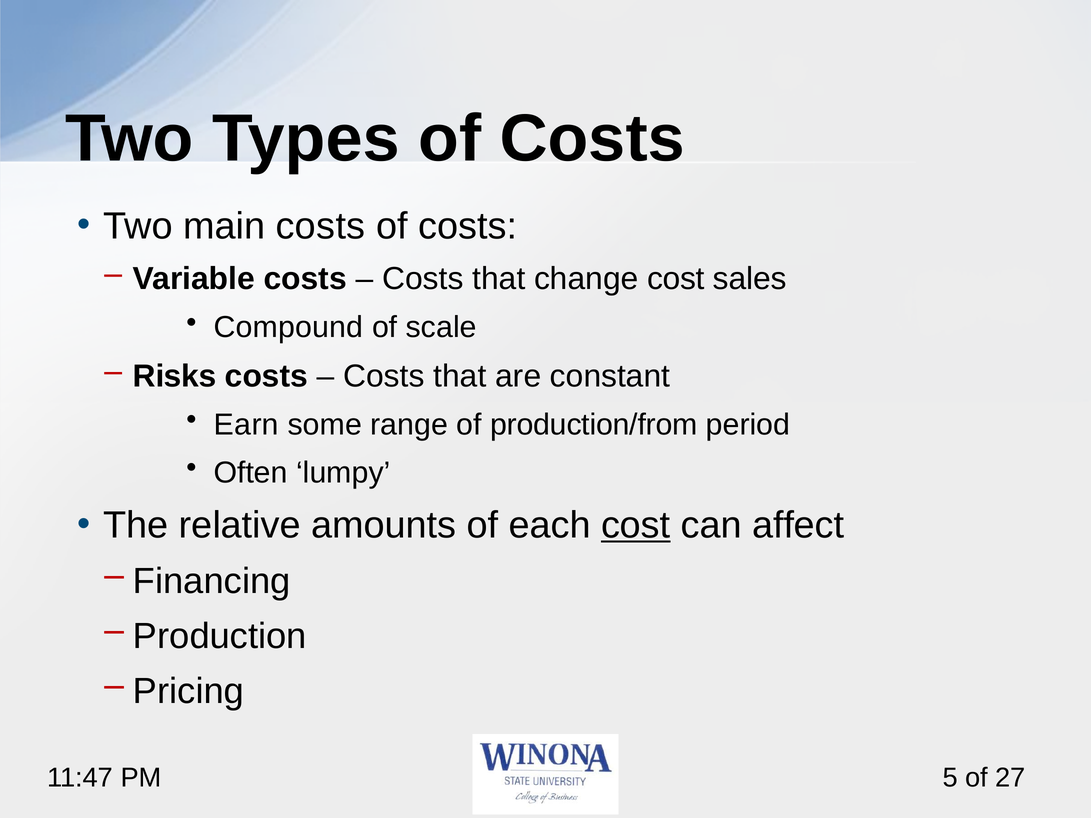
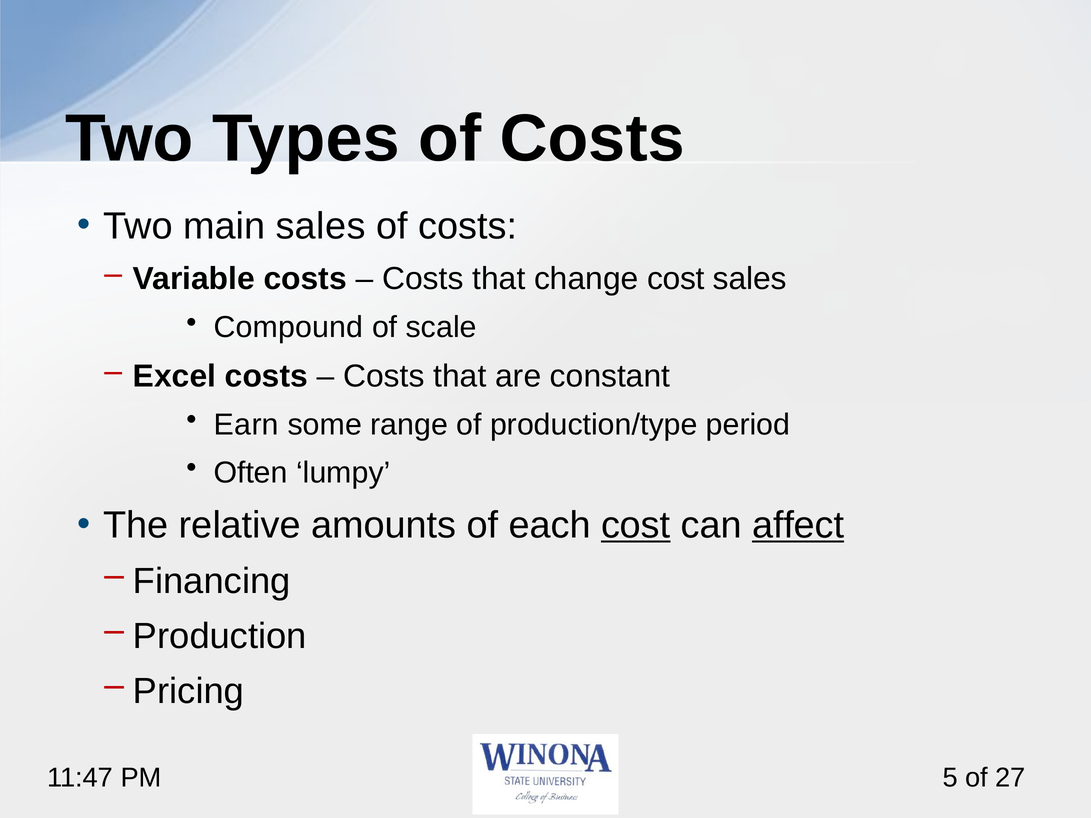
main costs: costs -> sales
Risks: Risks -> Excel
production/from: production/from -> production/type
affect underline: none -> present
